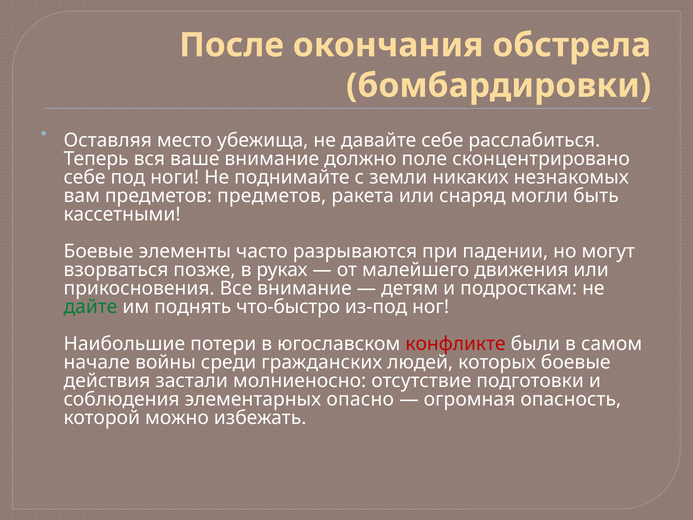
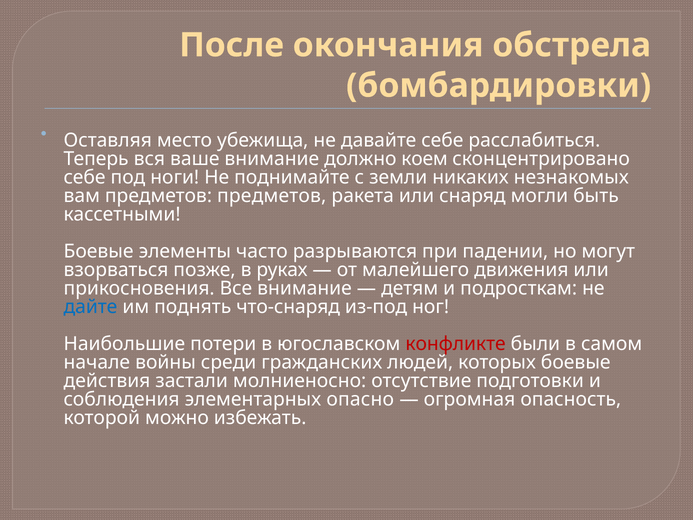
поле: поле -> коем
дайте colour: green -> blue
что-быстро: что-быстро -> что-снаряд
